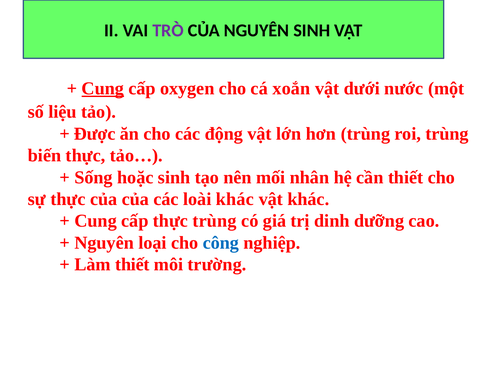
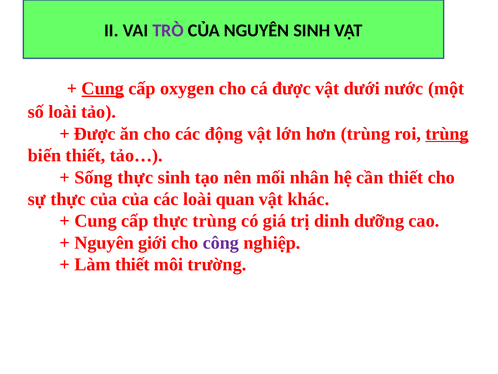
cá xoắn: xoắn -> được
số liệu: liệu -> loài
trùng at (447, 134) underline: none -> present
biến thực: thực -> thiết
Sống hoặc: hoặc -> thực
loài khác: khác -> quan
loại: loại -> giới
công colour: blue -> purple
